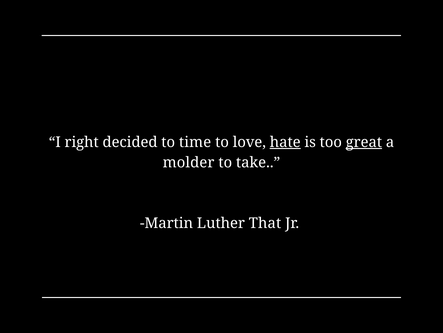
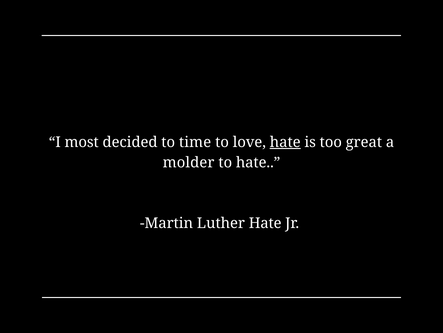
right: right -> most
great underline: present -> none
to take: take -> hate
Luther That: That -> Hate
